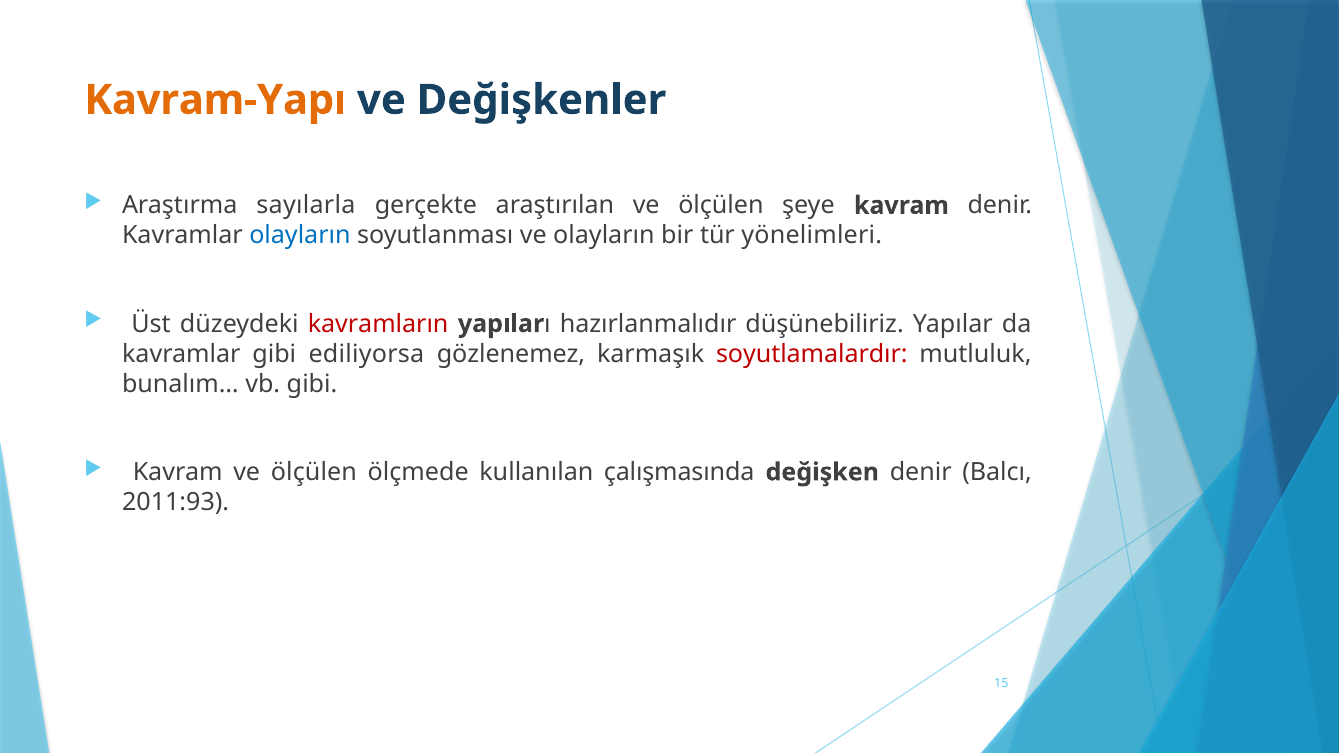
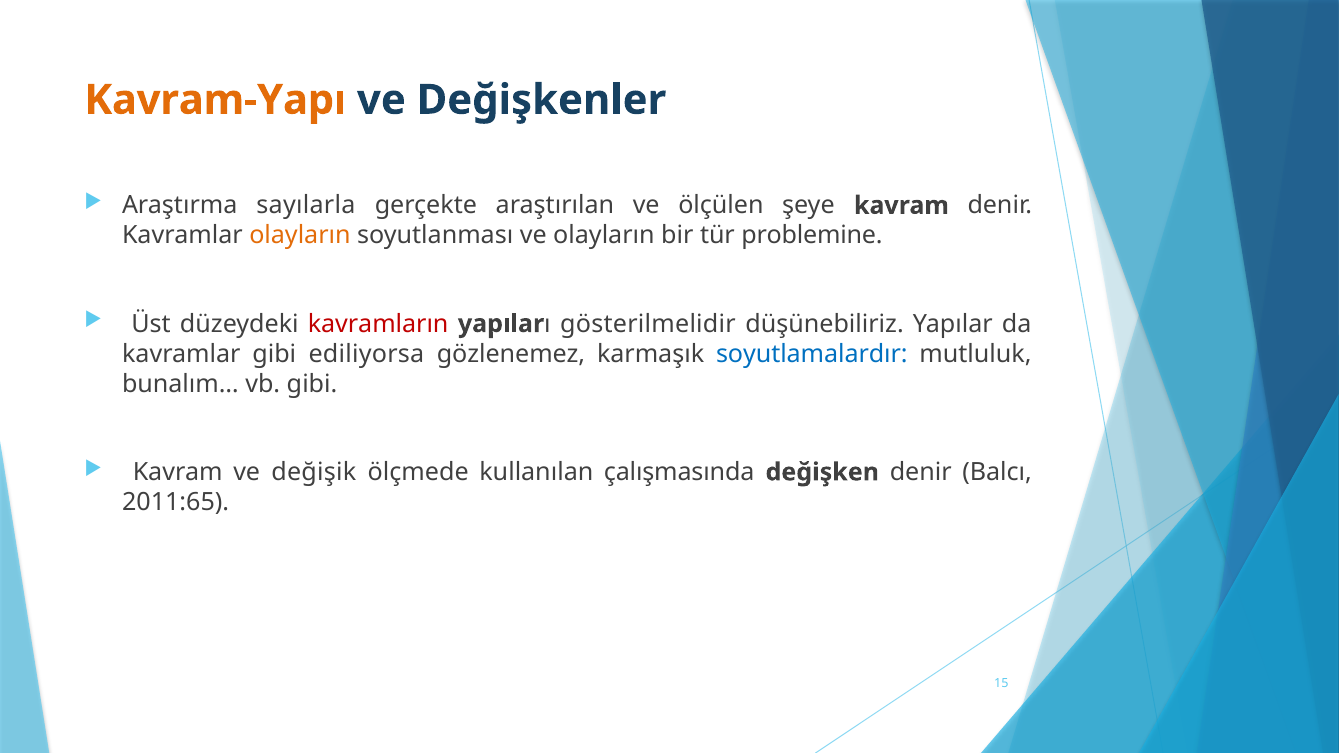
olayların at (300, 236) colour: blue -> orange
yönelimleri: yönelimleri -> problemine
hazırlanmalıdır: hazırlanmalıdır -> gösterilmelidir
soyutlamalardır colour: red -> blue
Kavram ve ölçülen: ölçülen -> değişik
2011:93: 2011:93 -> 2011:65
